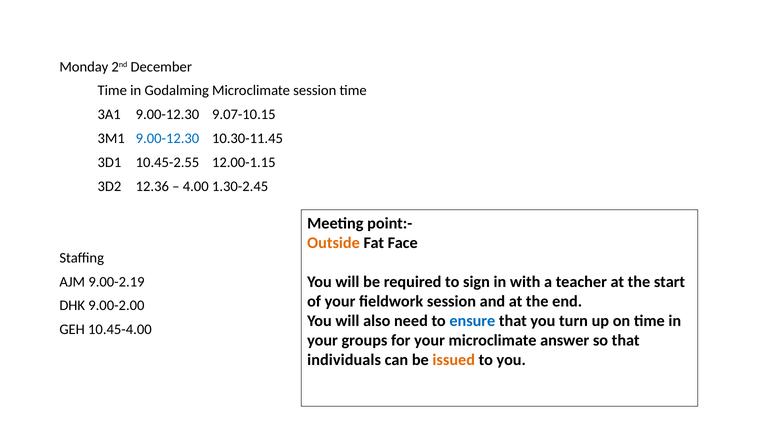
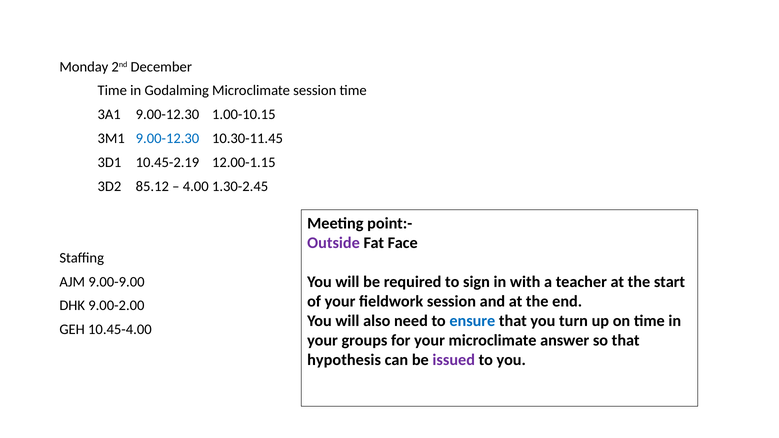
9.07-10.15: 9.07-10.15 -> 1.00-10.15
10.45-2.55: 10.45-2.55 -> 10.45-2.19
12.36: 12.36 -> 85.12
Outside colour: orange -> purple
9.00-2.19: 9.00-2.19 -> 9.00-9.00
individuals: individuals -> hypothesis
issued colour: orange -> purple
